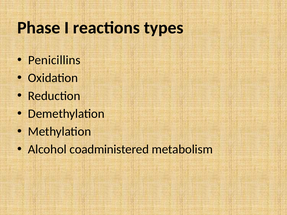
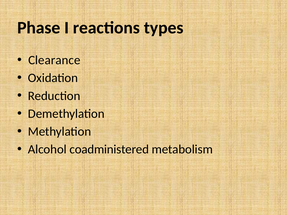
Penicillins: Penicillins -> Clearance
